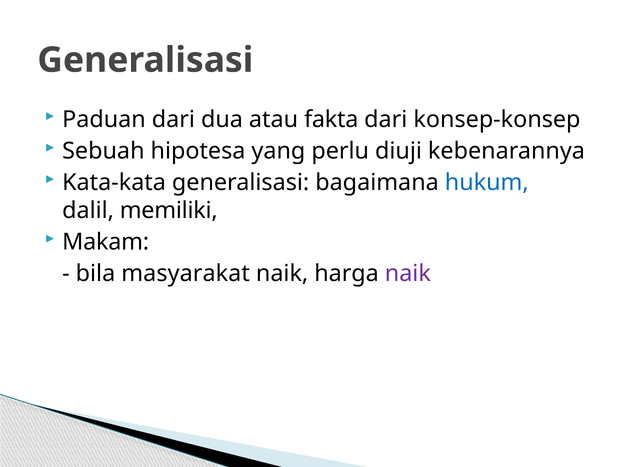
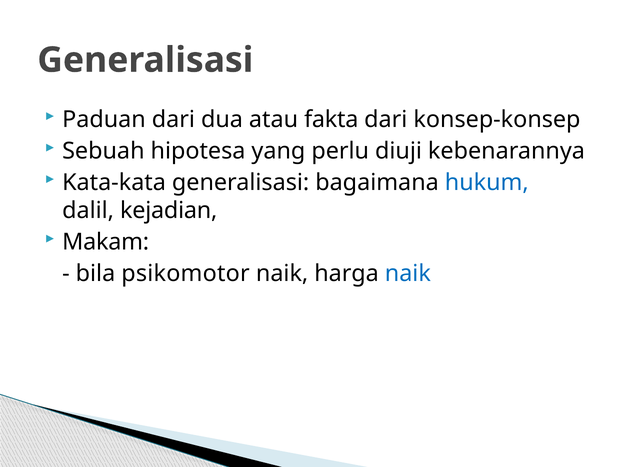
memiliki: memiliki -> kejadian
masyarakat: masyarakat -> psikomotor
naik at (408, 274) colour: purple -> blue
